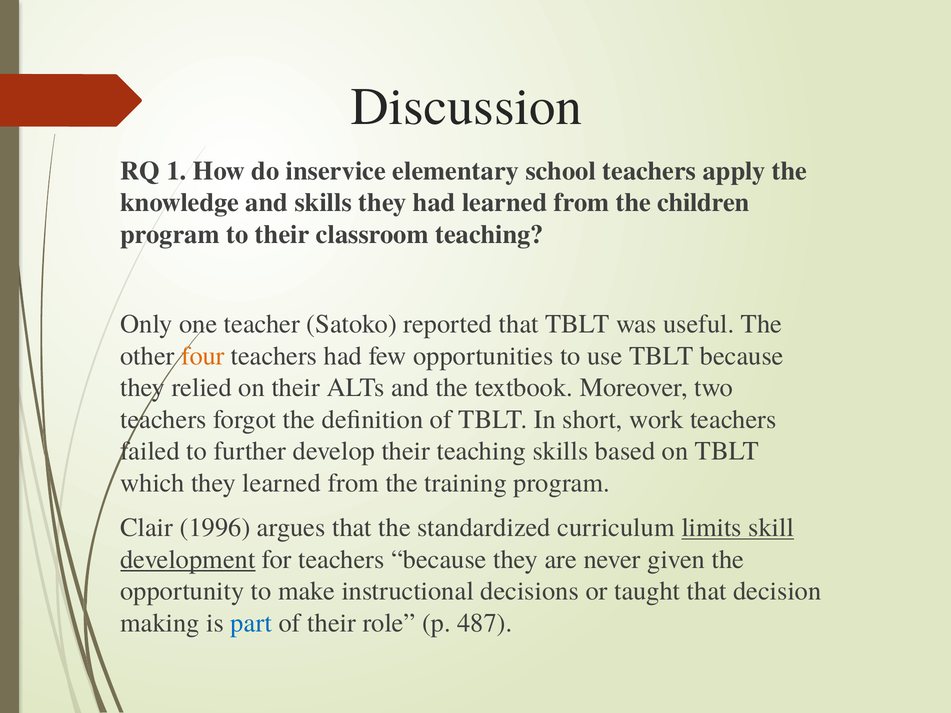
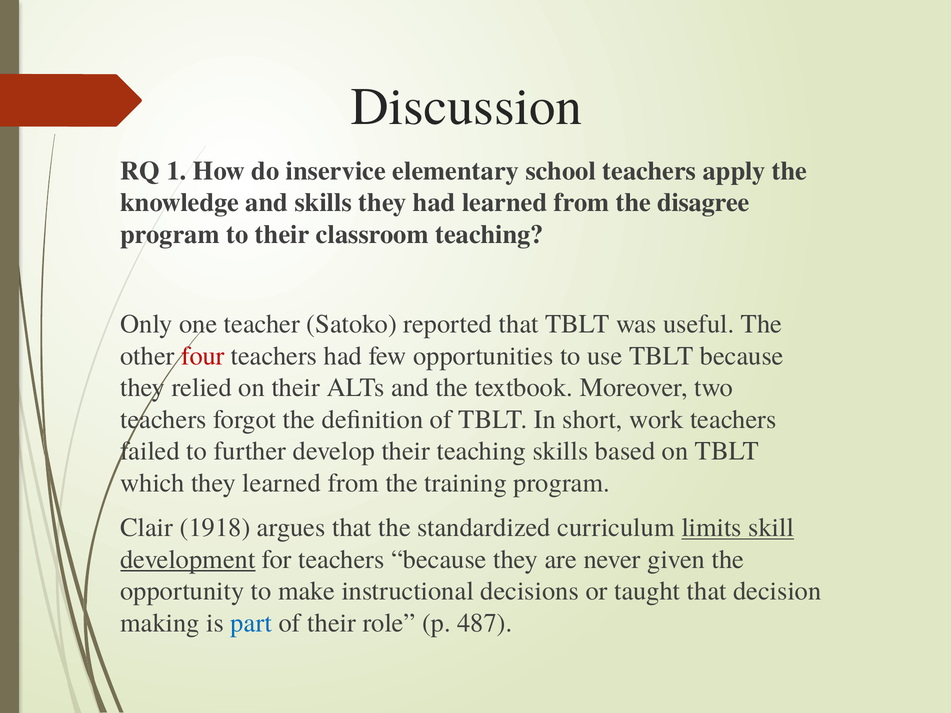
children: children -> disagree
four colour: orange -> red
1996: 1996 -> 1918
